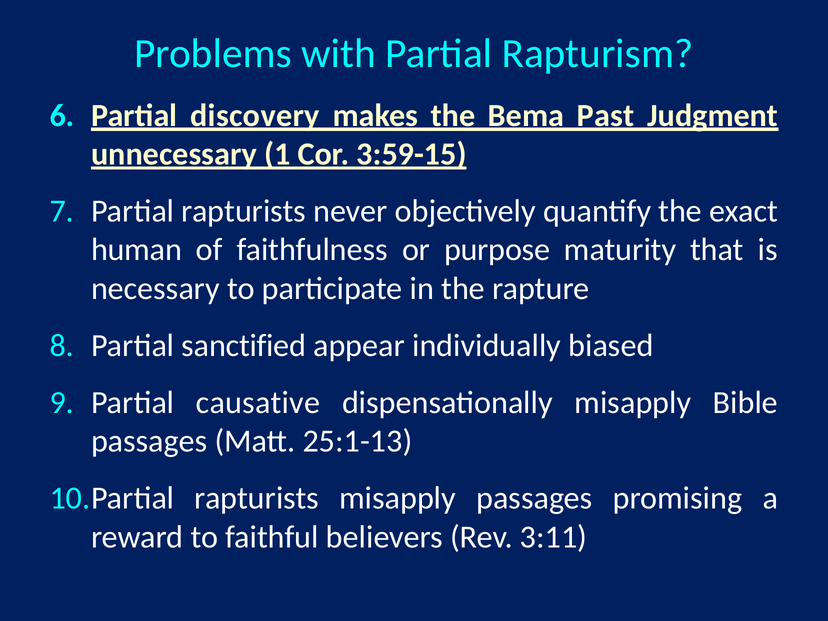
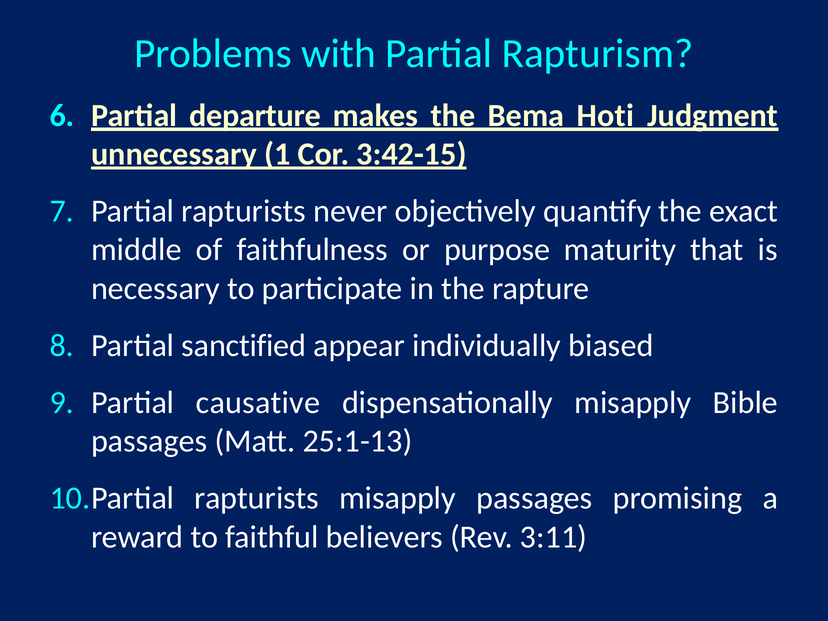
discovery: discovery -> departure
Past: Past -> Hoti
3:59-15: 3:59-15 -> 3:42-15
human: human -> middle
